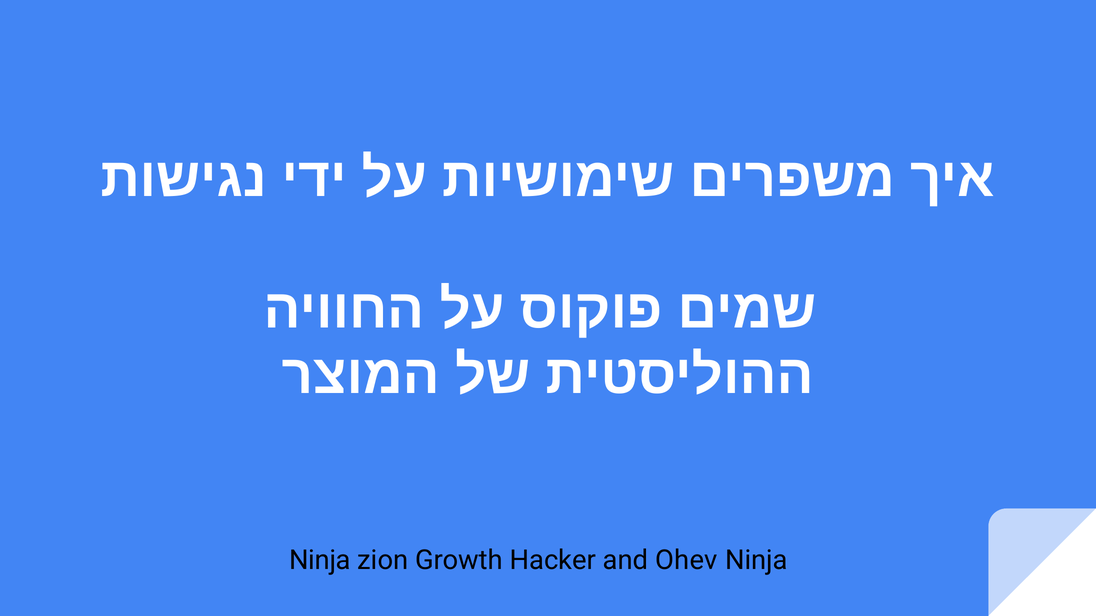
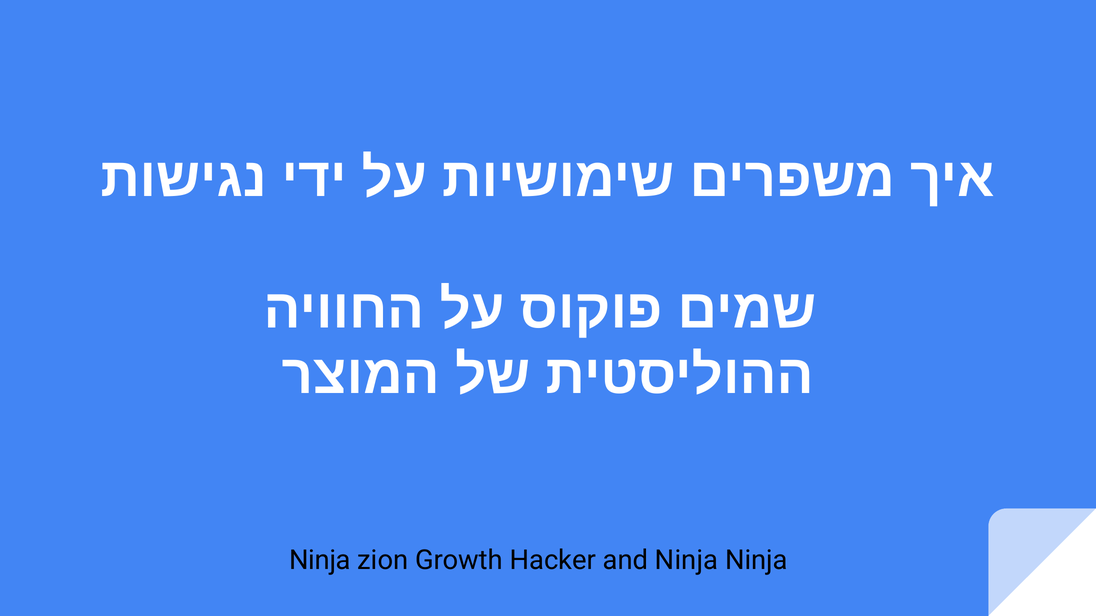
and Ohev: Ohev -> Ninja
